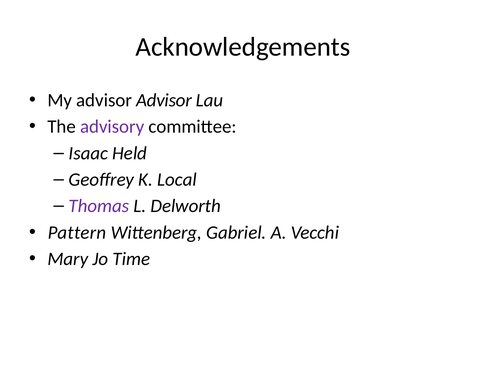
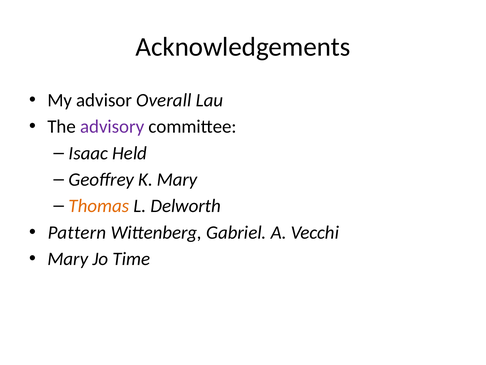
advisor Advisor: Advisor -> Overall
K Local: Local -> Mary
Thomas colour: purple -> orange
